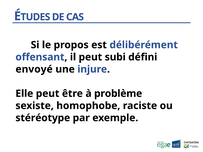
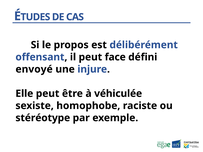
subi: subi -> face
problème: problème -> véhiculée
